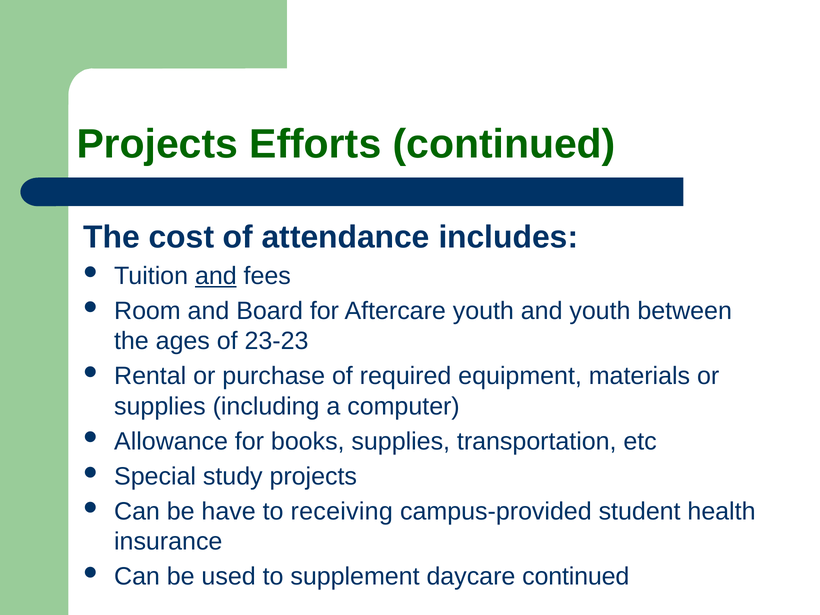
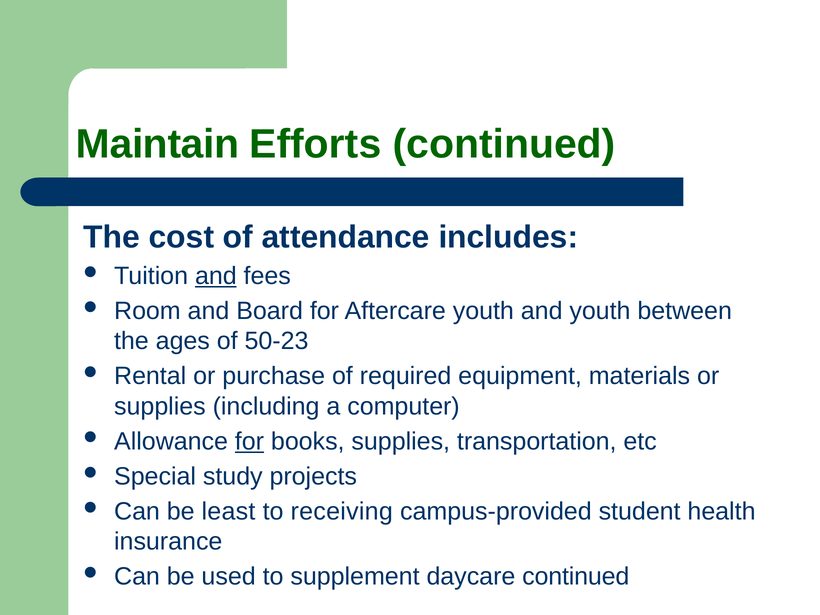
Projects at (157, 144): Projects -> Maintain
23-23: 23-23 -> 50-23
for at (249, 441) underline: none -> present
have: have -> least
